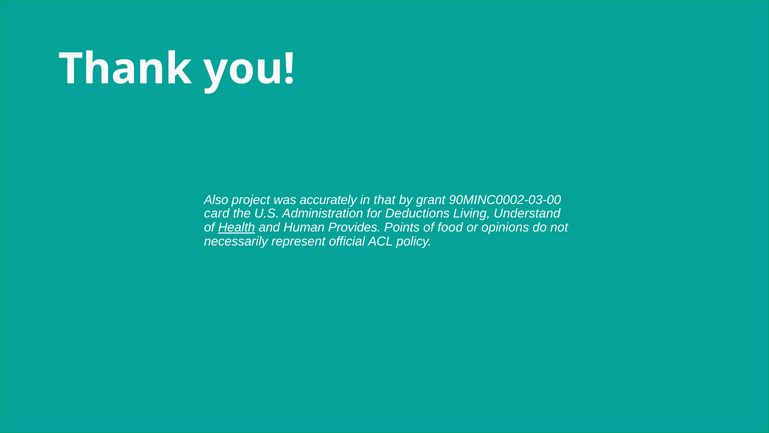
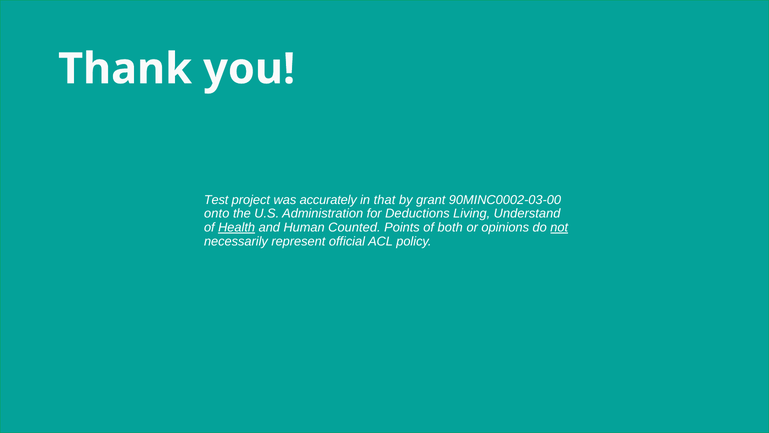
Also: Also -> Test
card: card -> onto
Provides: Provides -> Counted
food: food -> both
not underline: none -> present
